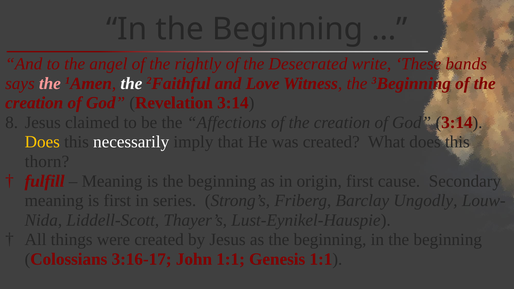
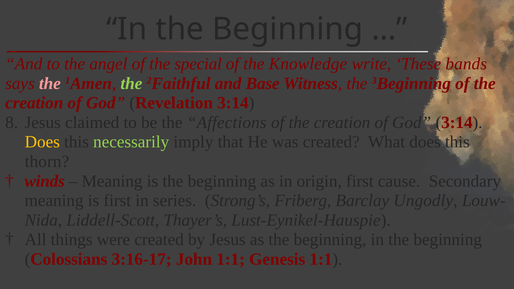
rightly: rightly -> special
Desecrated: Desecrated -> Knowledge
the at (131, 83) colour: white -> light green
Love: Love -> Base
necessarily colour: white -> light green
fulfill: fulfill -> winds
